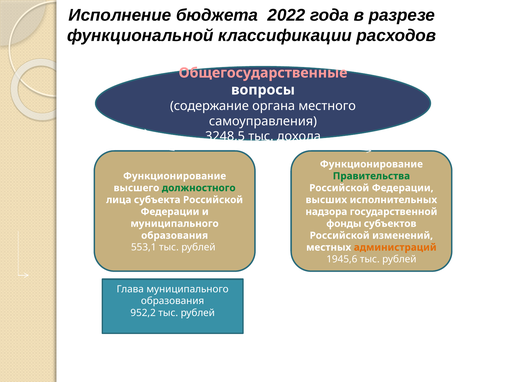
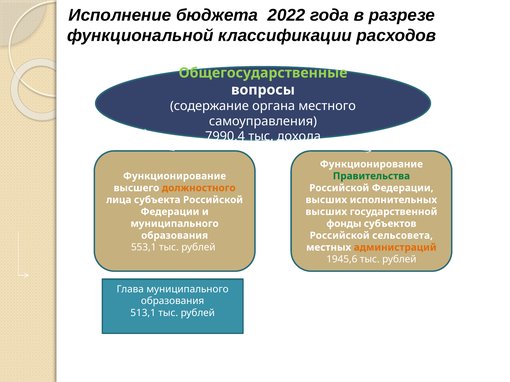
Общегосударственные colour: pink -> light green
3248,5: 3248,5 -> 7990,4
должностного colour: green -> orange
надзора at (326, 212): надзора -> высших
изменений: изменений -> сельсовета
952,2: 952,2 -> 513,1
